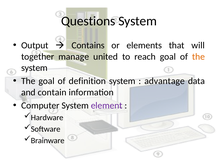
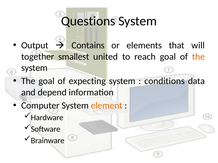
manage: manage -> smallest
definition: definition -> expecting
advantage: advantage -> conditions
contain: contain -> depend
element colour: purple -> orange
